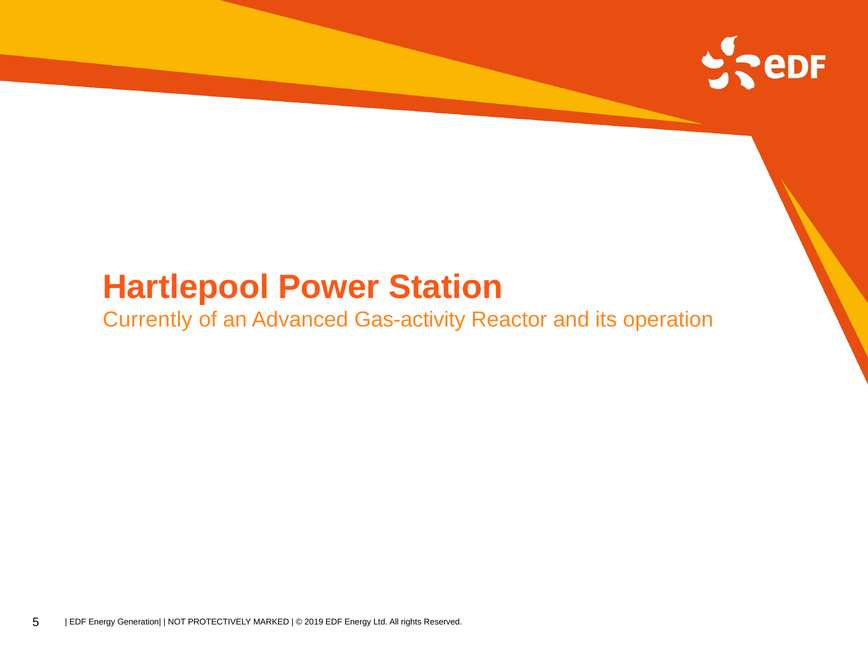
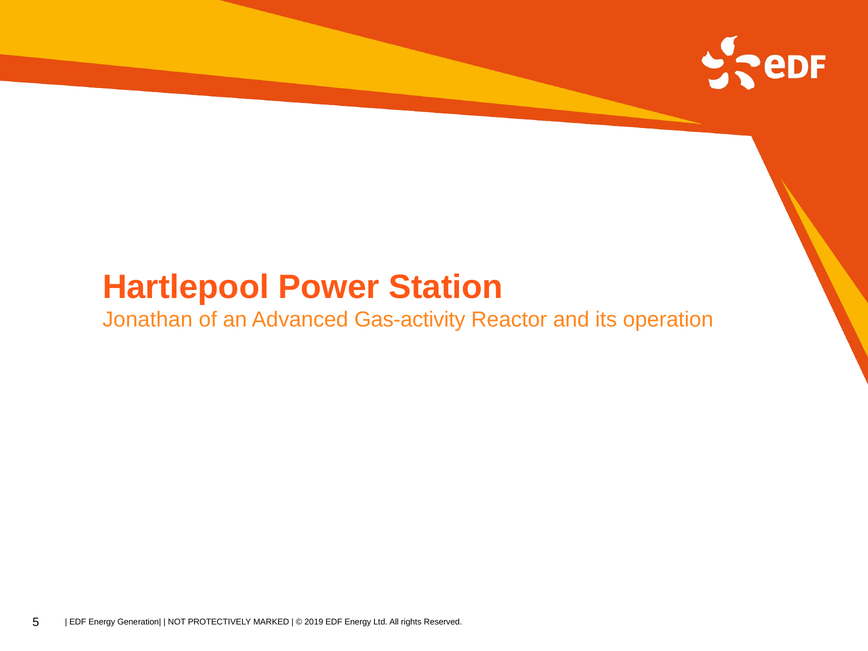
Currently: Currently -> Jonathan
